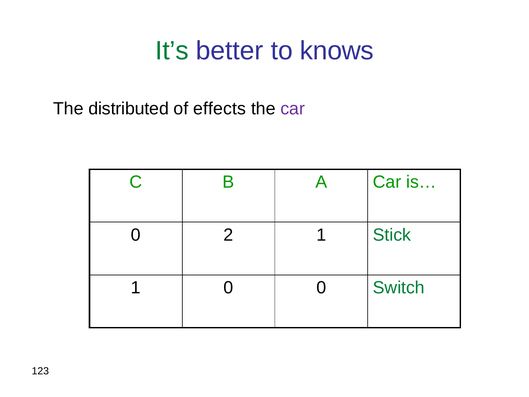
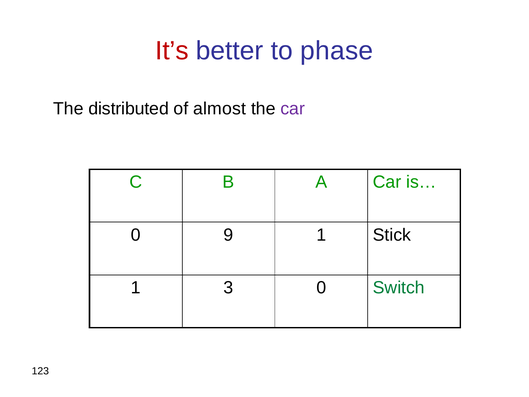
It’s colour: green -> red
knows: knows -> phase
effects: effects -> almost
2: 2 -> 9
Stick colour: green -> black
1 0: 0 -> 3
